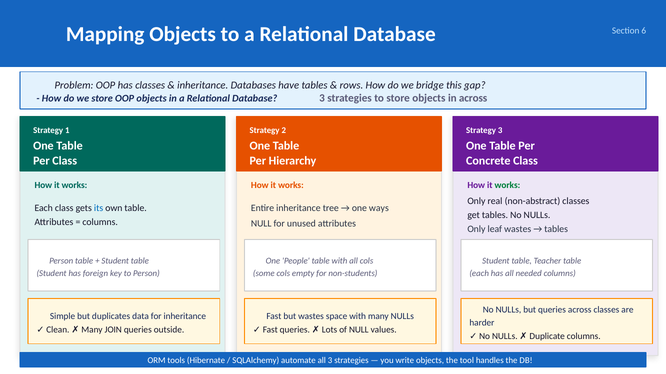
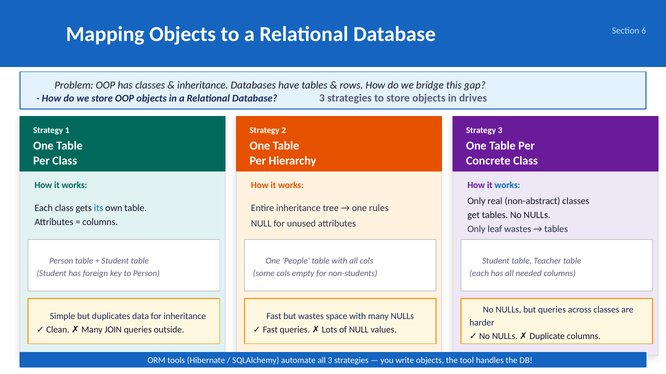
in across: across -> drives
works at (507, 186) colour: green -> blue
ways: ways -> rules
